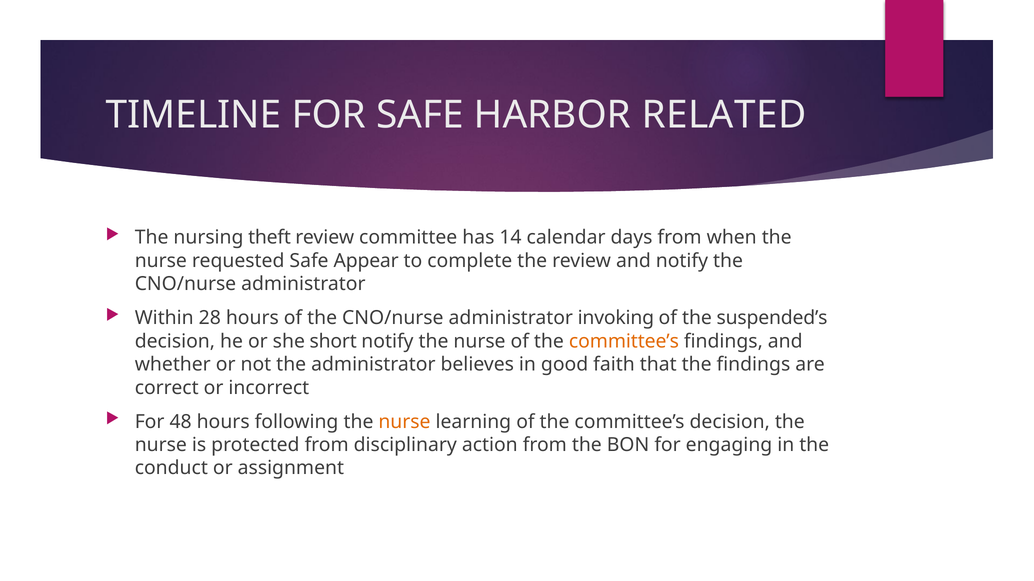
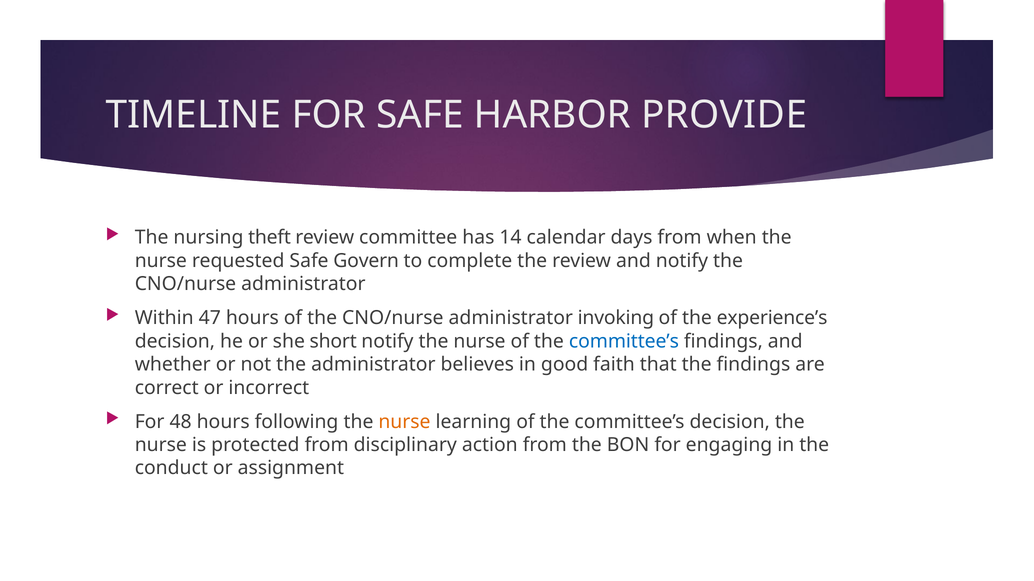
RELATED: RELATED -> PROVIDE
Appear: Appear -> Govern
28: 28 -> 47
suspended’s: suspended’s -> experience’s
committee’s at (624, 342) colour: orange -> blue
